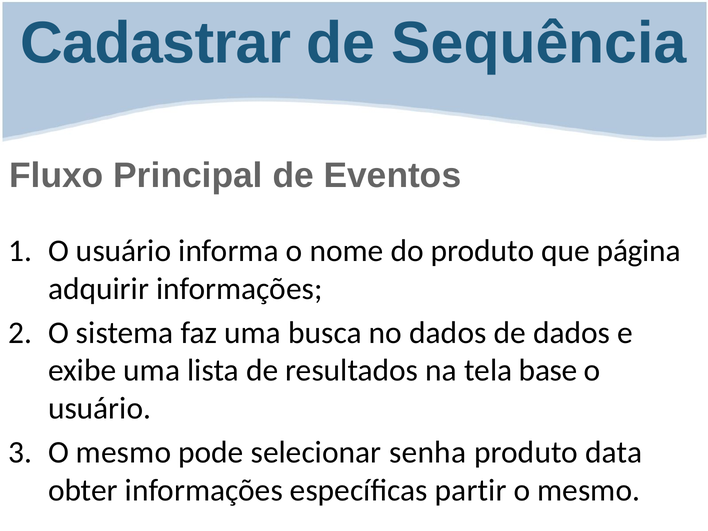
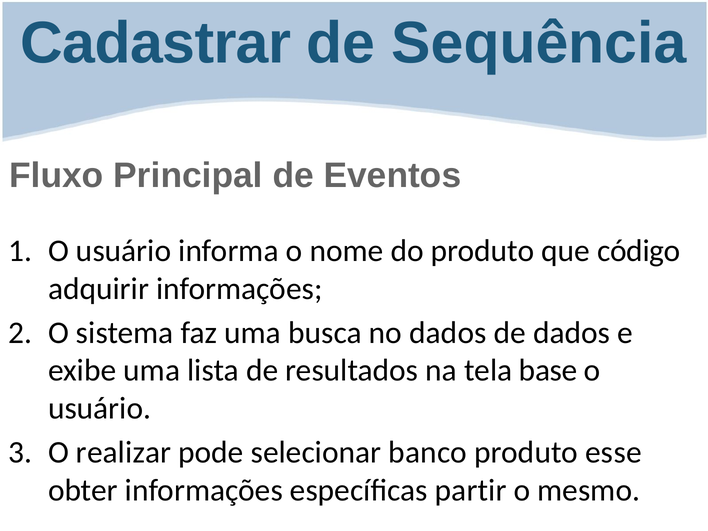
página: página -> código
mesmo at (124, 452): mesmo -> realizar
senha: senha -> banco
data: data -> esse
